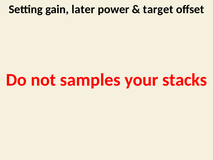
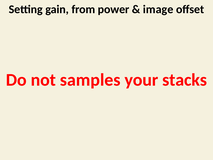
later: later -> from
target: target -> image
